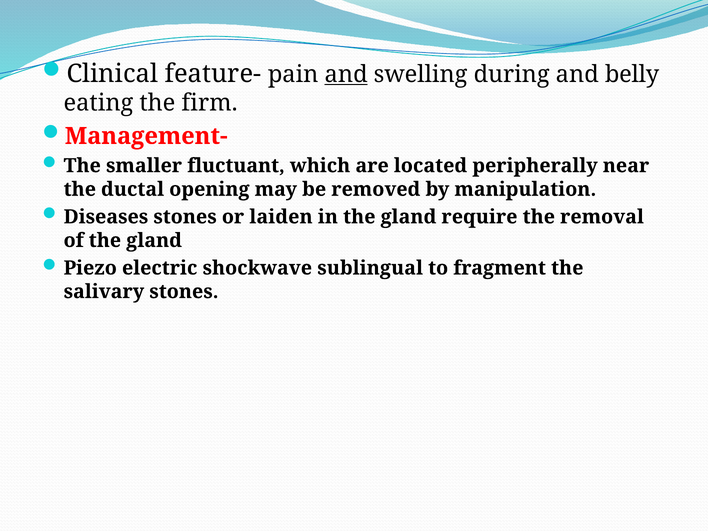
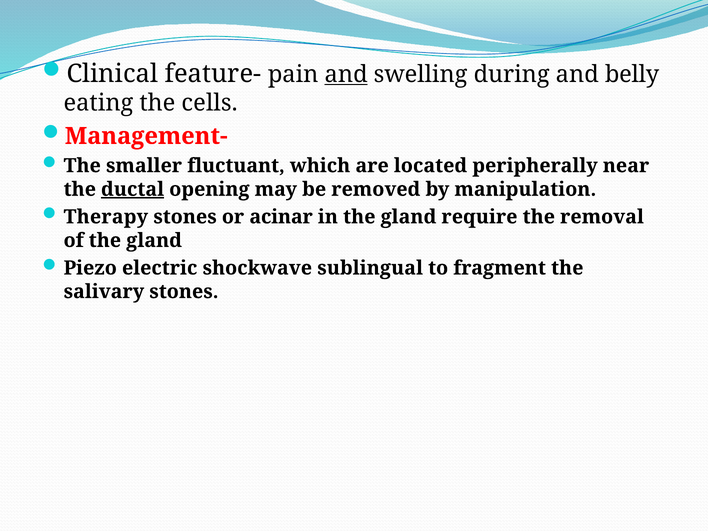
firm: firm -> cells
ductal underline: none -> present
Diseases: Diseases -> Therapy
laiden: laiden -> acinar
